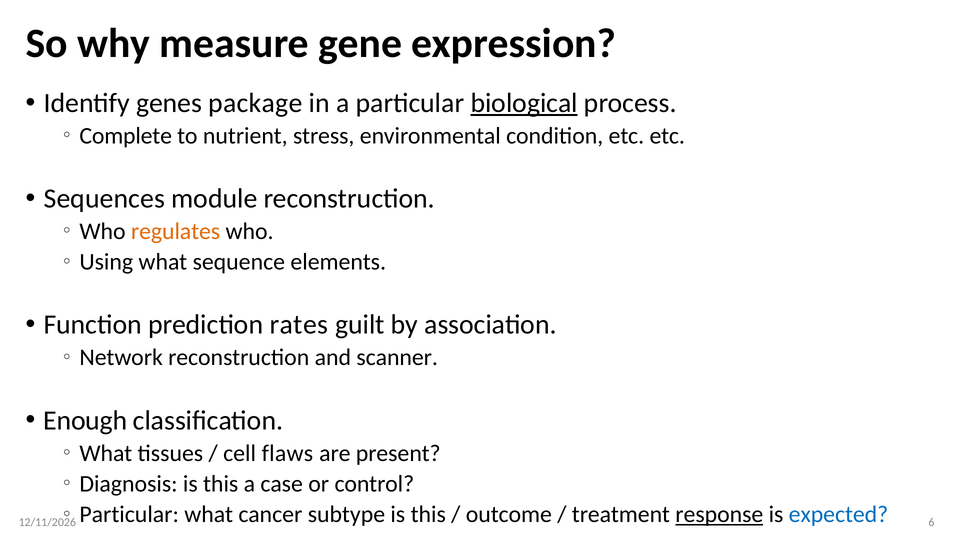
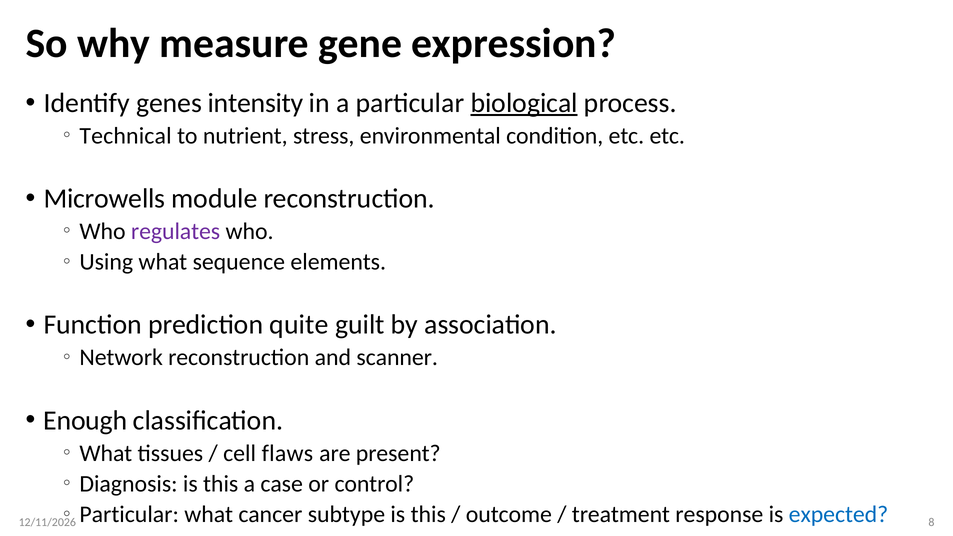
package: package -> intensity
Complete: Complete -> Technical
Sequences: Sequences -> Microwells
regulates colour: orange -> purple
rates: rates -> quite
response underline: present -> none
6: 6 -> 8
